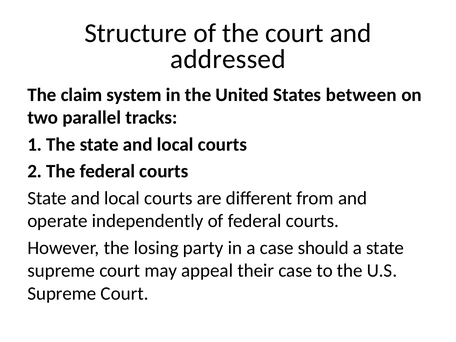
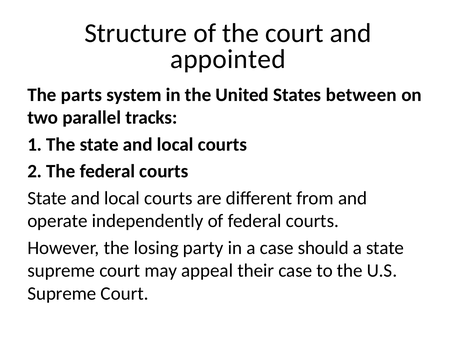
addressed: addressed -> appointed
claim: claim -> parts
